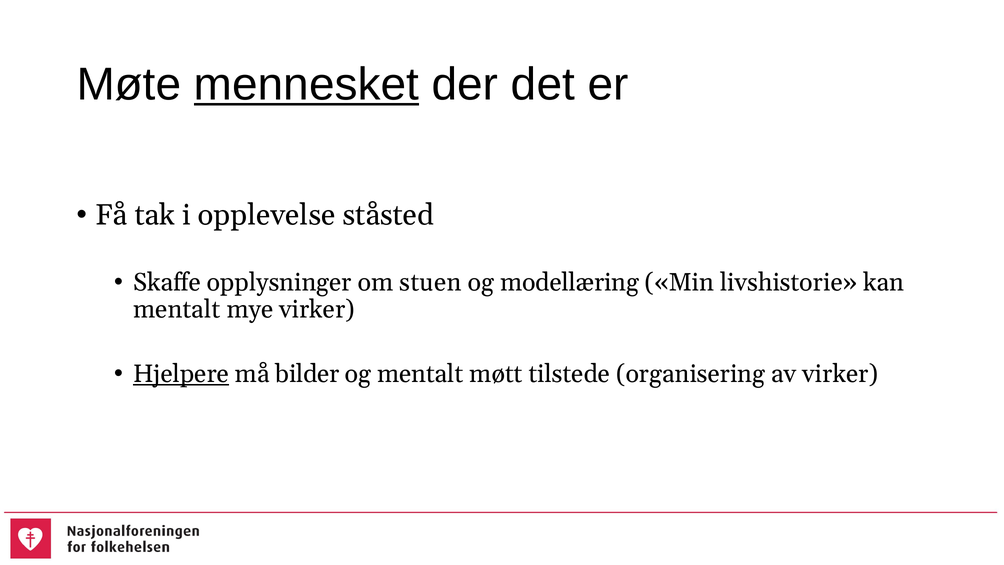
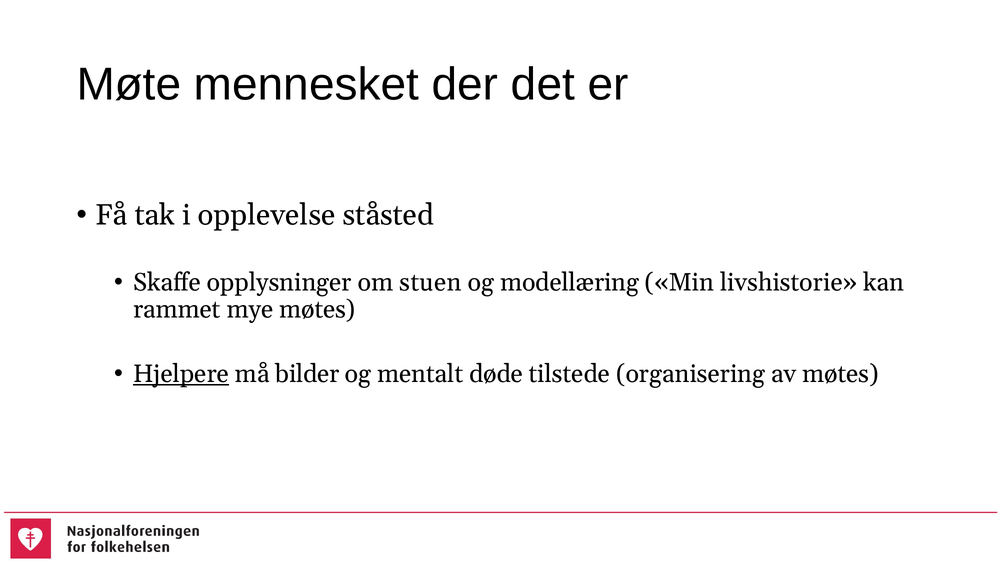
mennesket underline: present -> none
mentalt at (177, 309): mentalt -> rammet
mye virker: virker -> møtes
møtt: møtt -> døde
av virker: virker -> møtes
